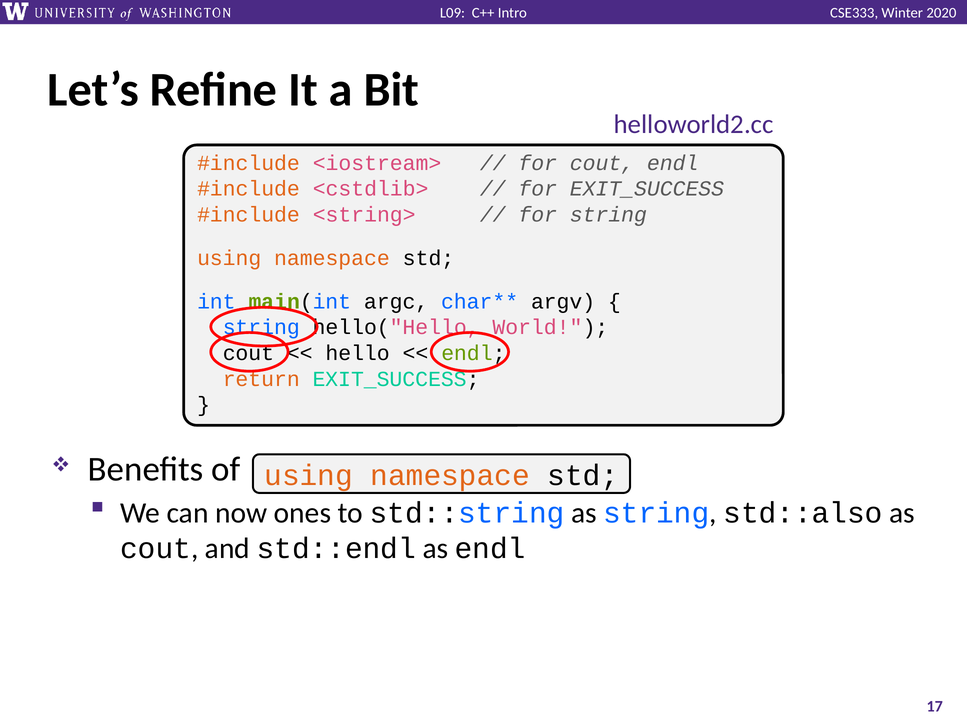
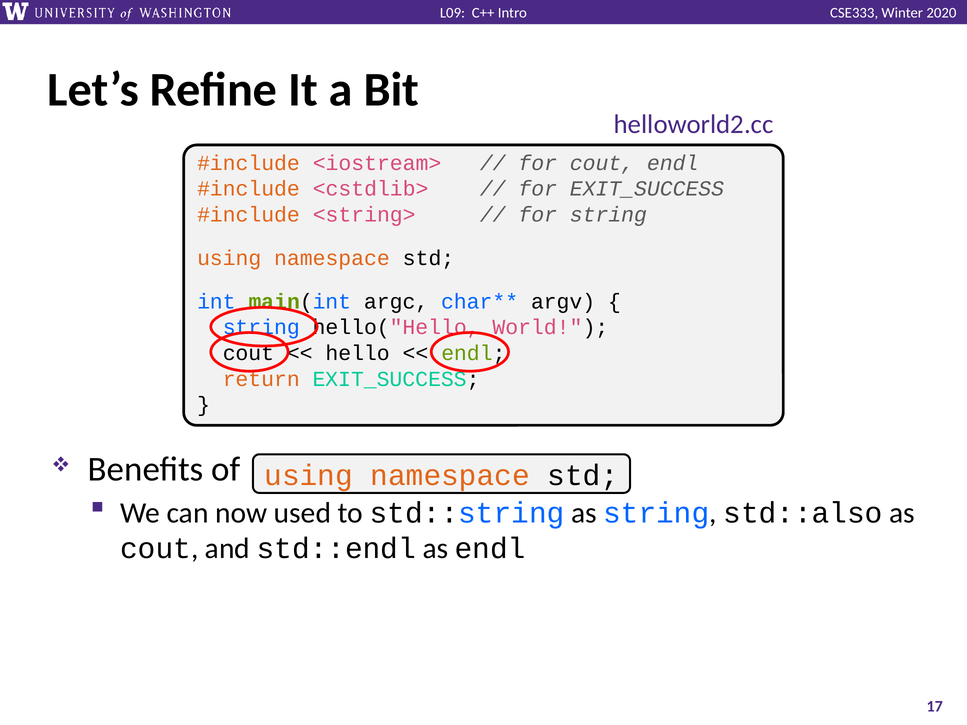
ones: ones -> used
